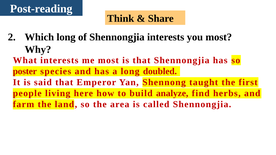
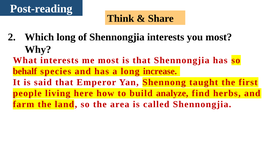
poster: poster -> behalf
doubled: doubled -> increase
